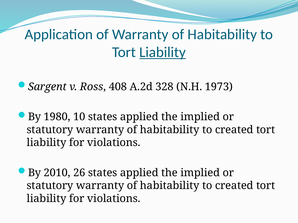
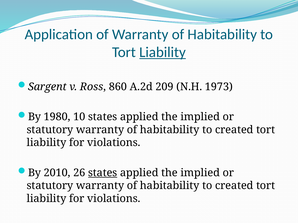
408: 408 -> 860
328: 328 -> 209
states at (103, 173) underline: none -> present
